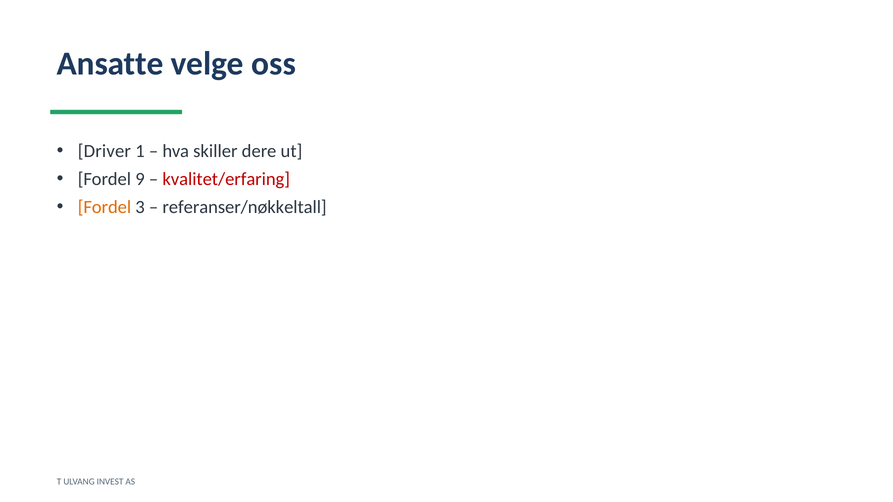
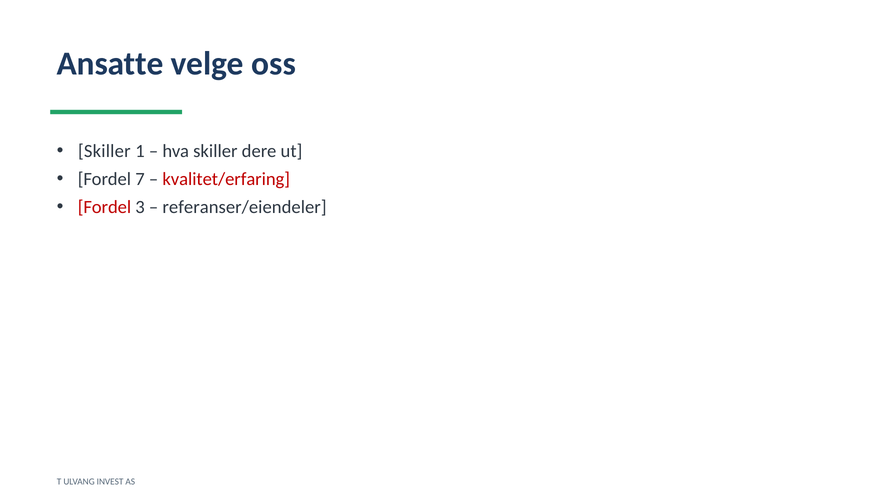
Driver at (104, 151): Driver -> Skiller
9: 9 -> 7
Fordel at (104, 207) colour: orange -> red
referanser/nøkkeltall: referanser/nøkkeltall -> referanser/eiendeler
